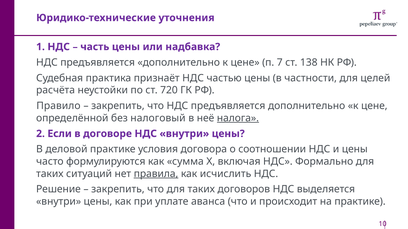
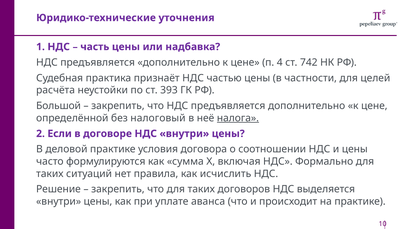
7: 7 -> 4
138: 138 -> 742
720: 720 -> 393
Правило: Правило -> Большой
правила underline: present -> none
